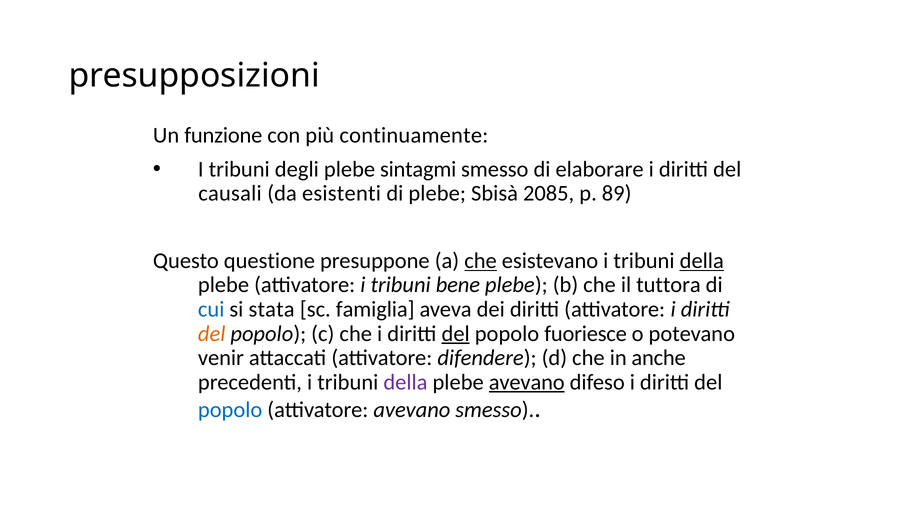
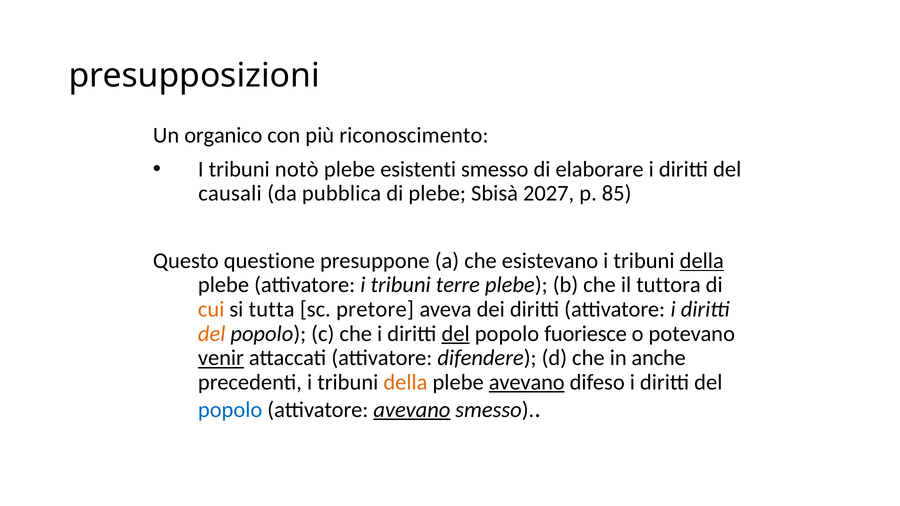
funzione: funzione -> organico
continuamente: continuamente -> riconoscimento
degli: degli -> notò
sintagmi: sintagmi -> esistenti
esistenti: esistenti -> pubblica
2085: 2085 -> 2027
89: 89 -> 85
che at (481, 261) underline: present -> none
bene: bene -> terre
cui colour: blue -> orange
stata: stata -> tutta
famiglia: famiglia -> pretore
venir underline: none -> present
della at (405, 382) colour: purple -> orange
avevano at (412, 410) underline: none -> present
